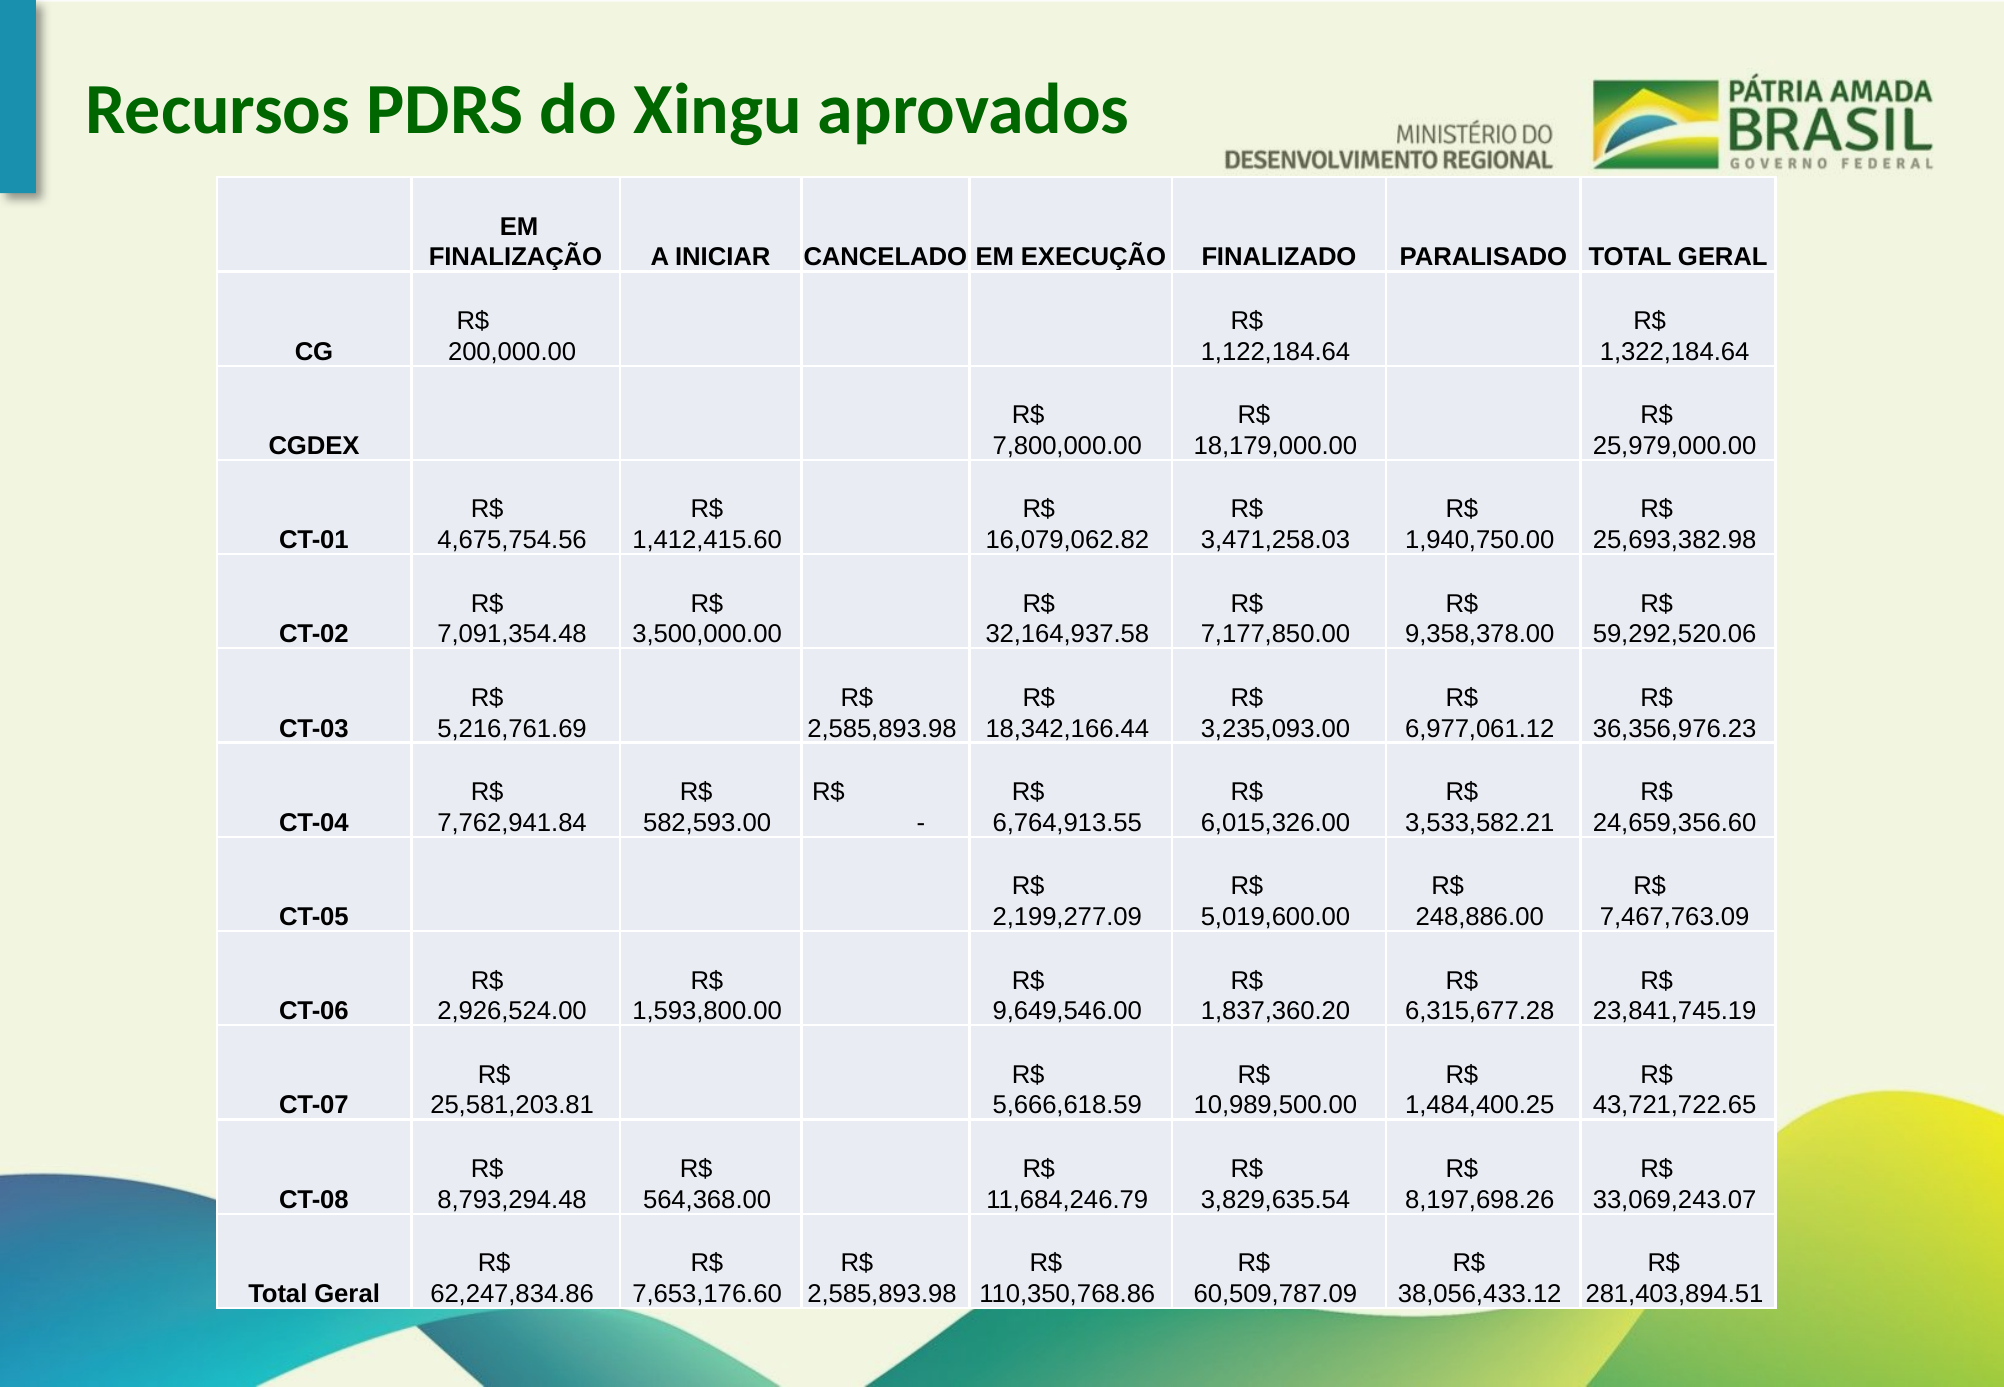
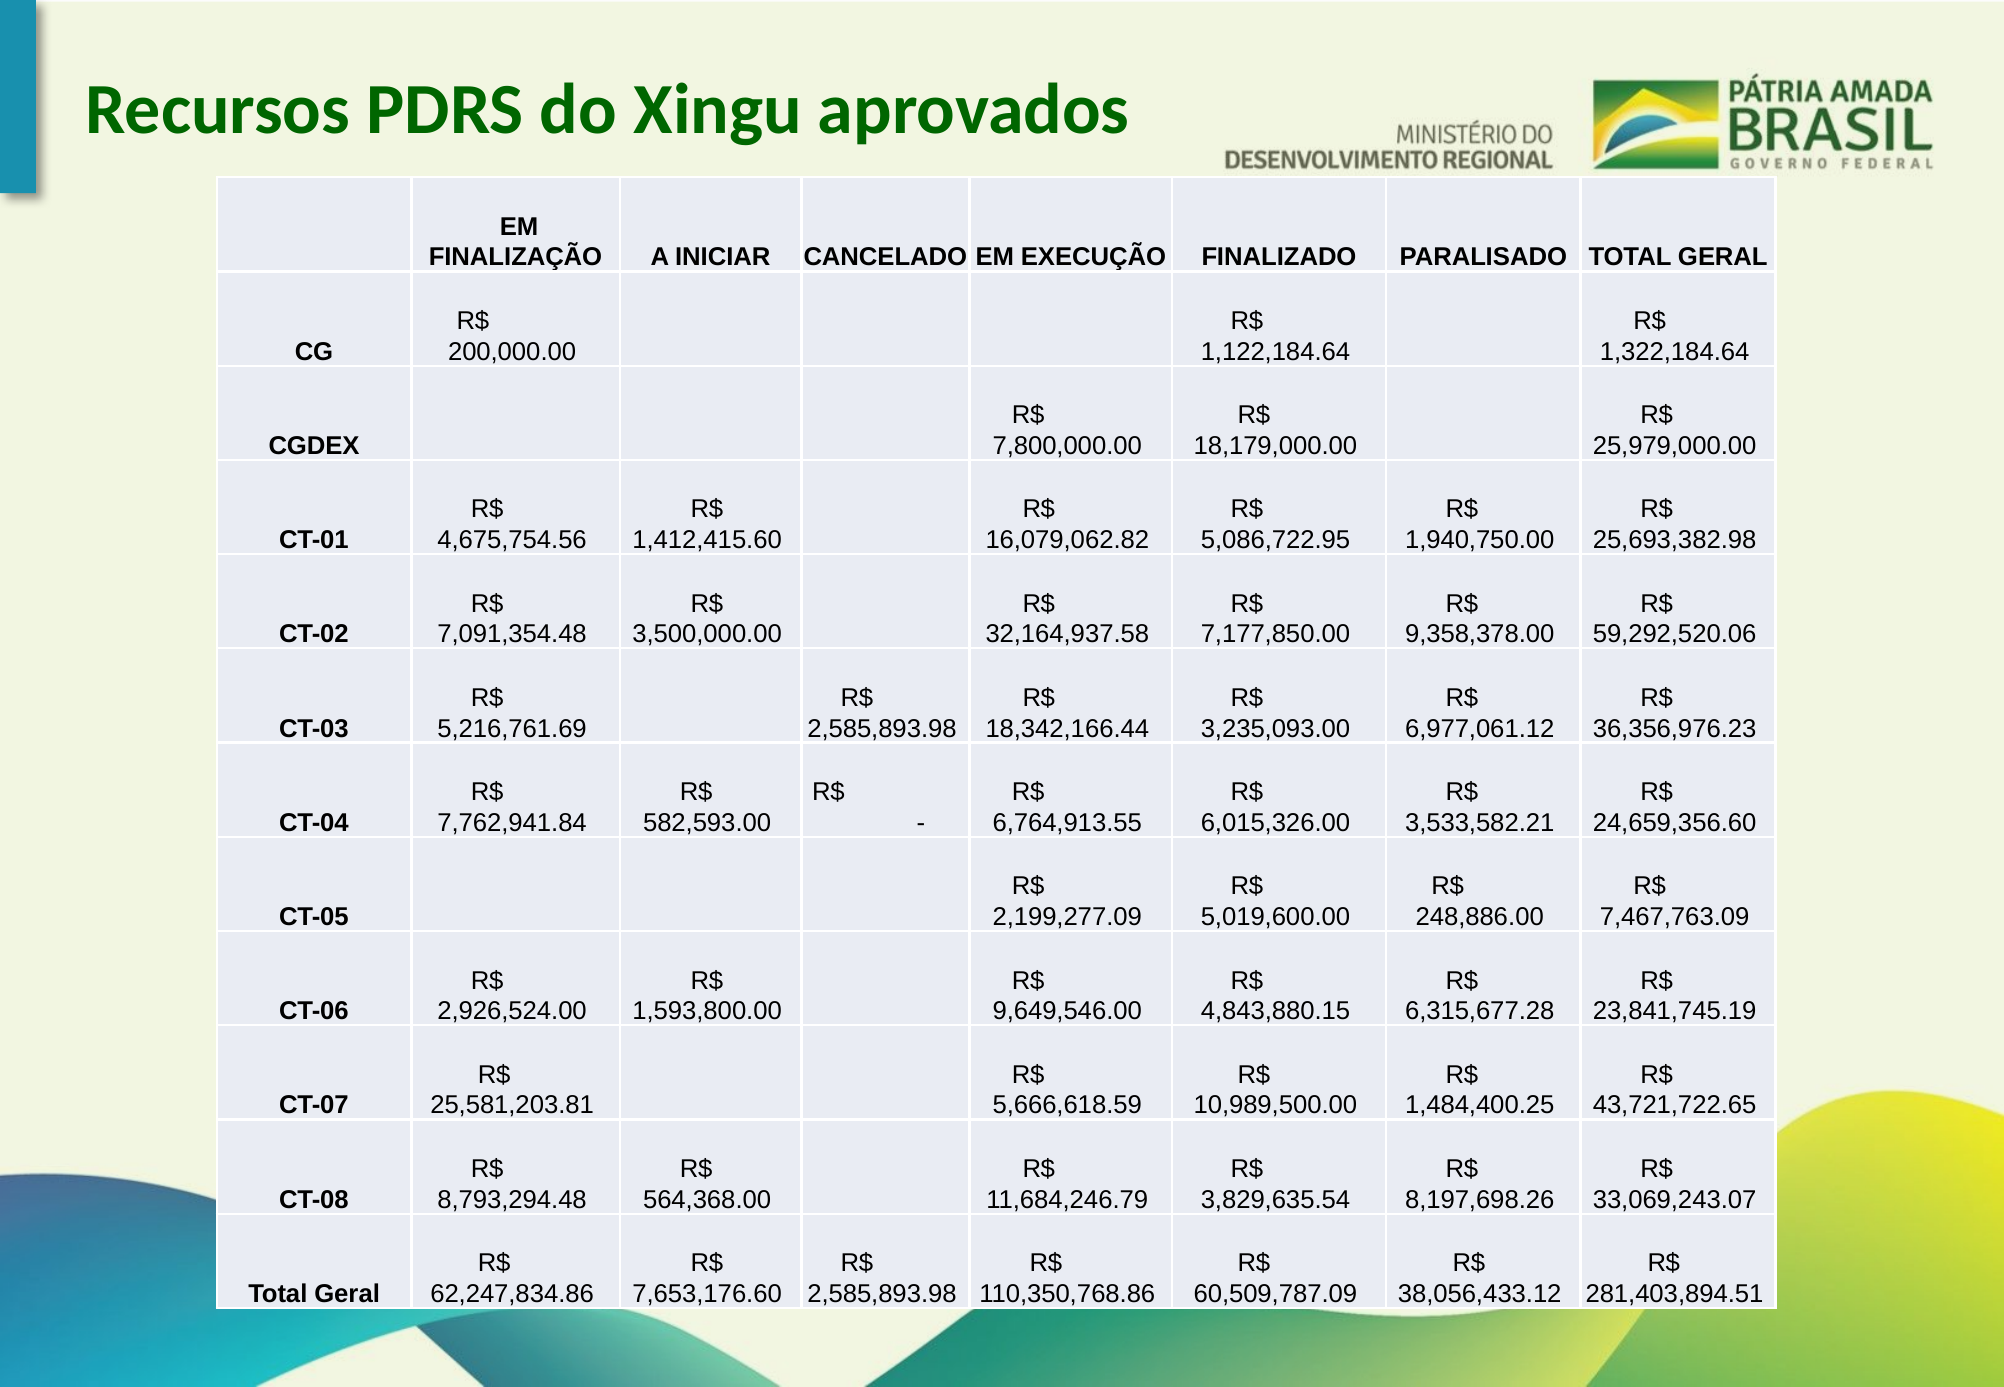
3,471,258.03: 3,471,258.03 -> 5,086,722.95
1,837,360.20: 1,837,360.20 -> 4,843,880.15
